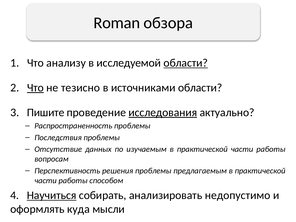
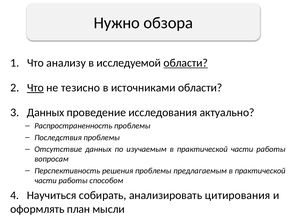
Roman: Roman -> Нужно
Пишите at (46, 112): Пишите -> Данных
исследования underline: present -> none
Научиться underline: present -> none
недопустимо: недопустимо -> цитирования
куда: куда -> план
